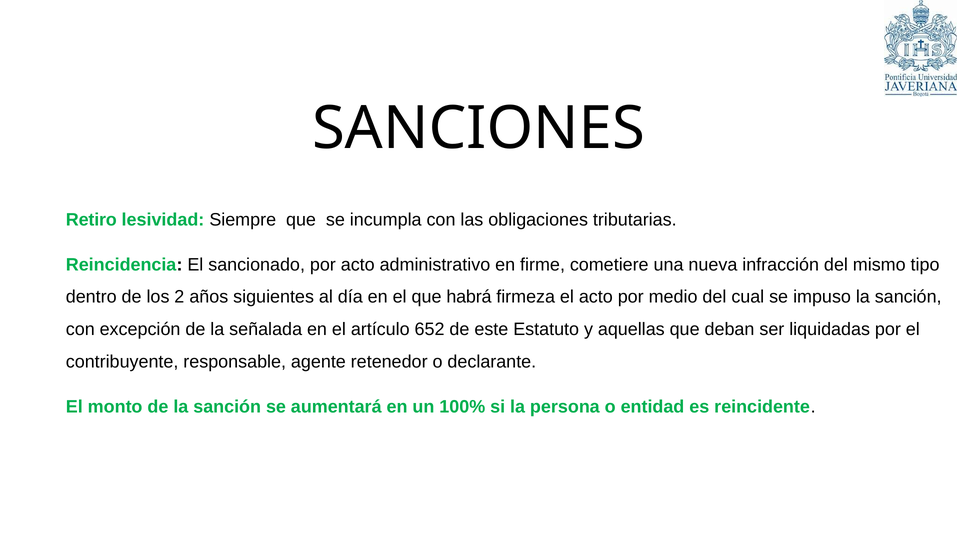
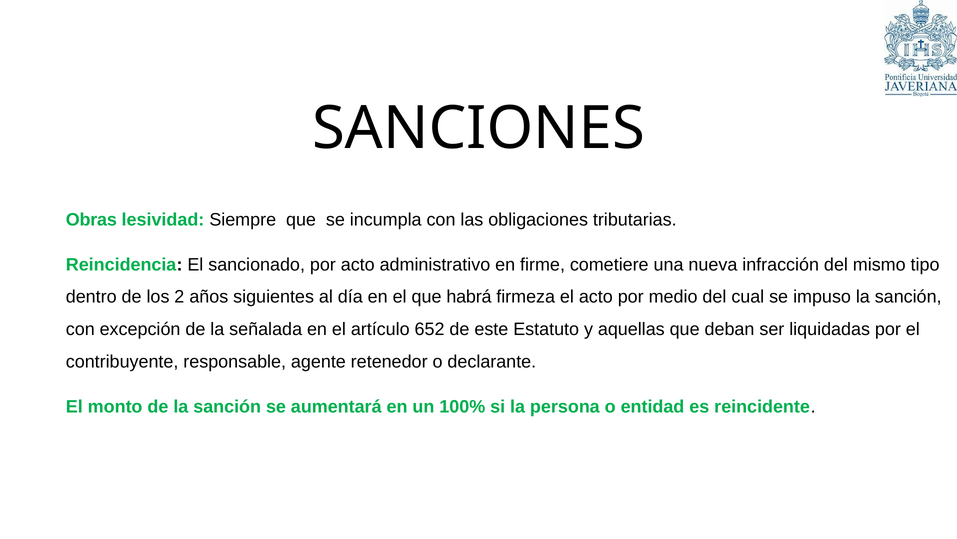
Retiro: Retiro -> Obras
